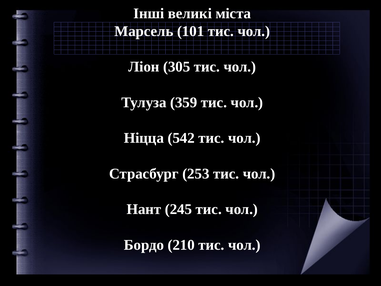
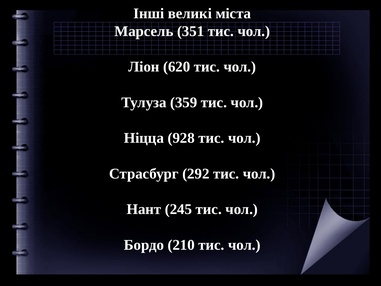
101: 101 -> 351
305: 305 -> 620
542: 542 -> 928
253: 253 -> 292
